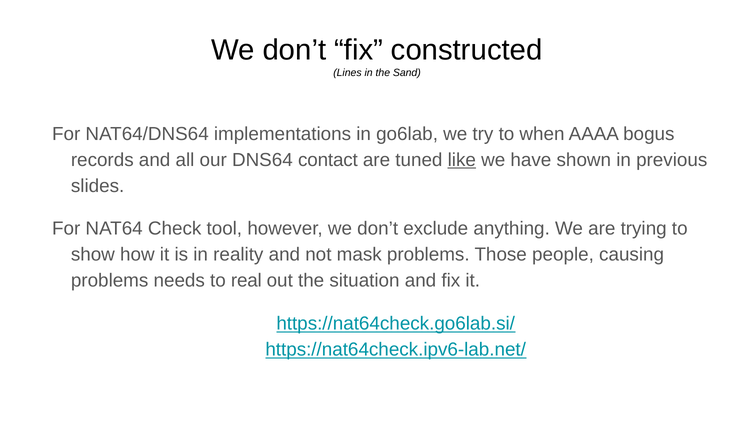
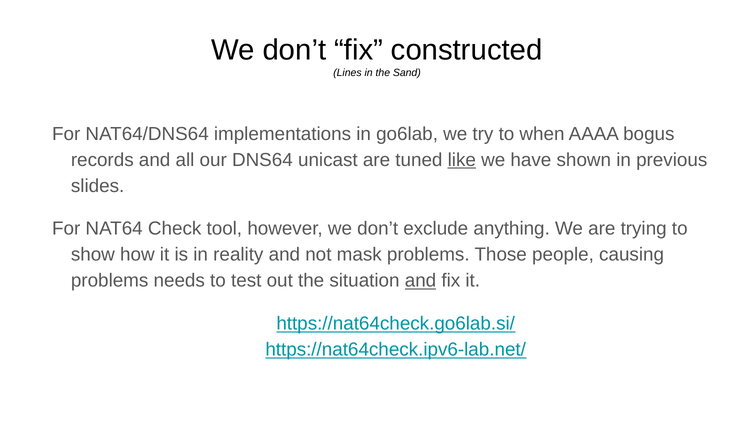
contact: contact -> unicast
real: real -> test
and at (421, 281) underline: none -> present
